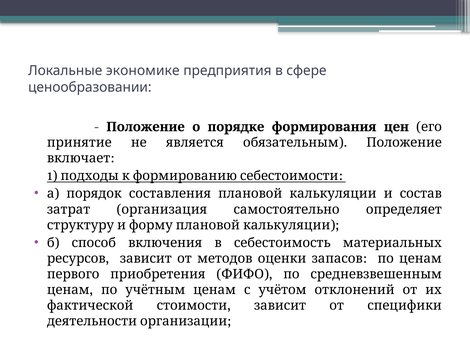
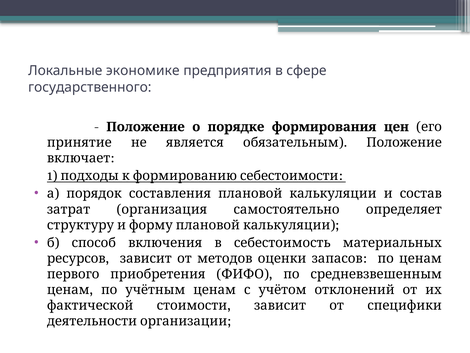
ценообразовании: ценообразовании -> государственного
